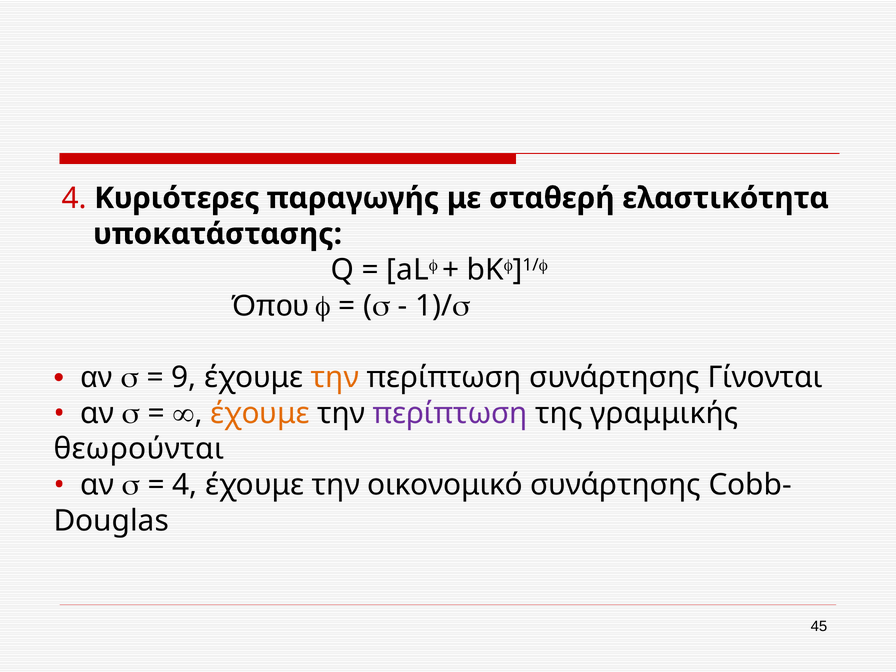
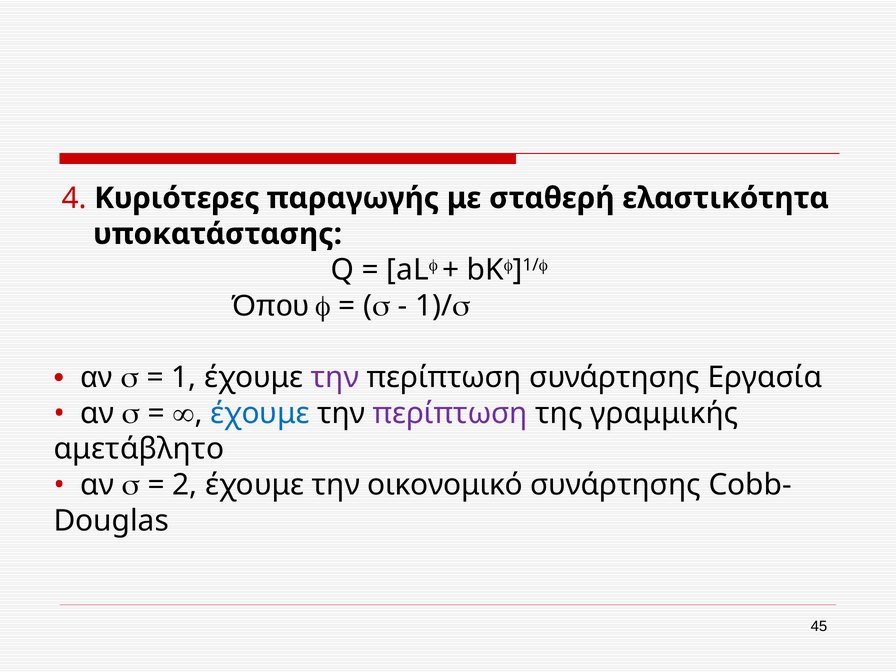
9: 9 -> 1
την at (335, 377) colour: orange -> purple
Γίνονται: Γίνονται -> Εργασία
έχουμε at (260, 413) colour: orange -> blue
θεωρούνται: θεωρούνται -> αμετάβλητο
4 at (185, 485): 4 -> 2
